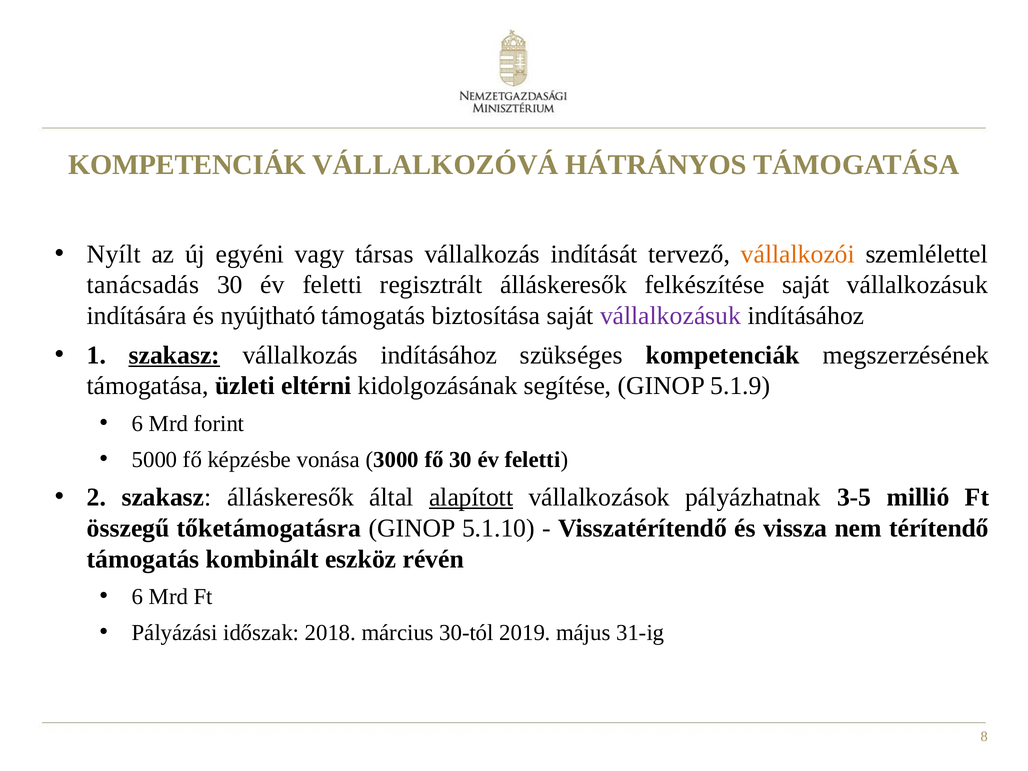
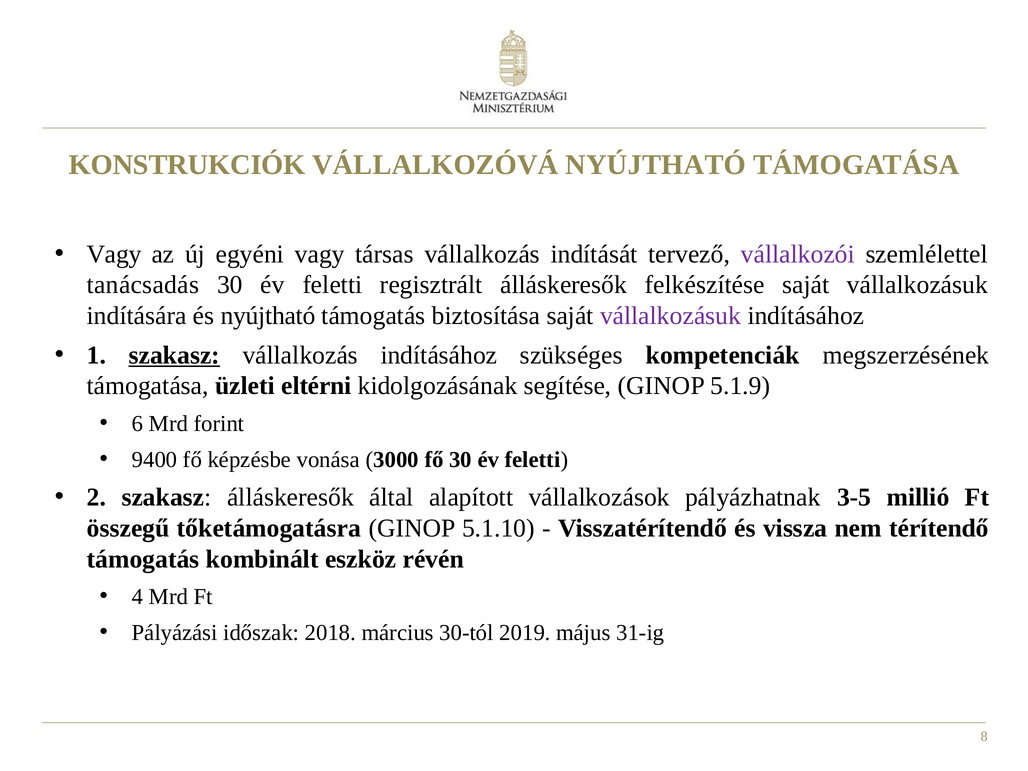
KOMPETENCIÁK at (187, 165): KOMPETENCIÁK -> KONSTRUKCIÓK
VÁLLALKOZÓVÁ HÁTRÁNYOS: HÁTRÁNYOS -> NYÚJTHATÓ
Nyílt at (114, 254): Nyílt -> Vagy
vállalkozói colour: orange -> purple
5000: 5000 -> 9400
alapított underline: present -> none
6 at (138, 597): 6 -> 4
